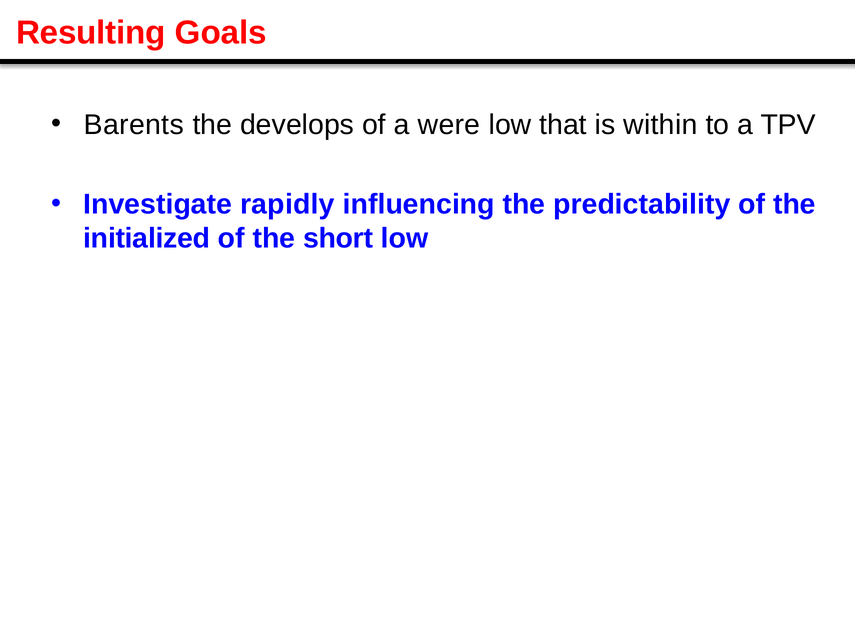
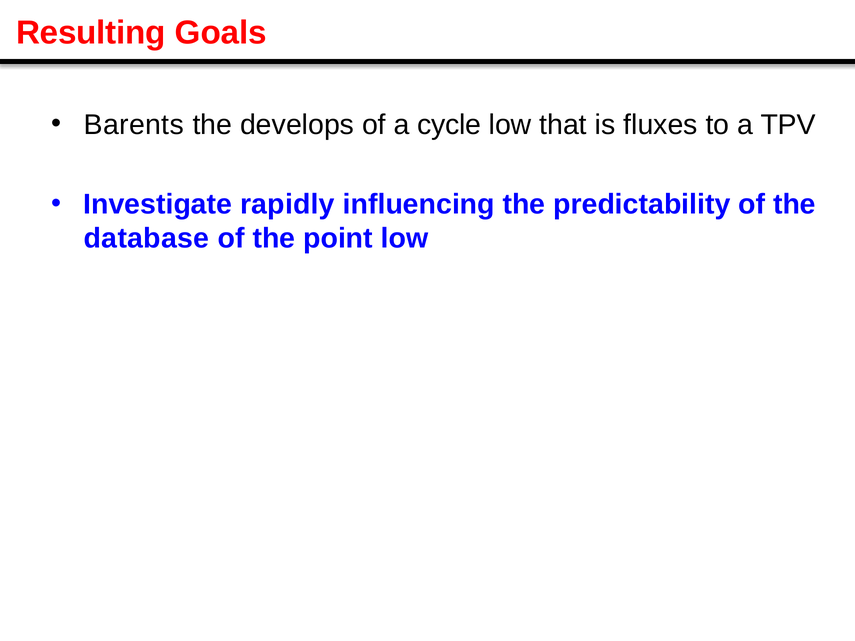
were: were -> cycle
within: within -> fluxes
initialized: initialized -> database
short: short -> point
